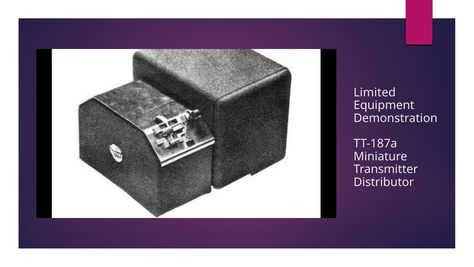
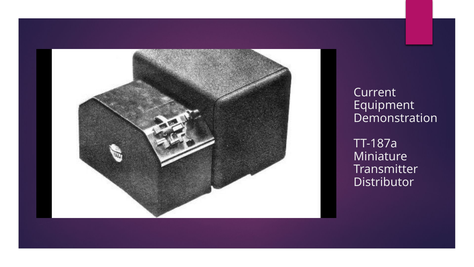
Limited: Limited -> Current
